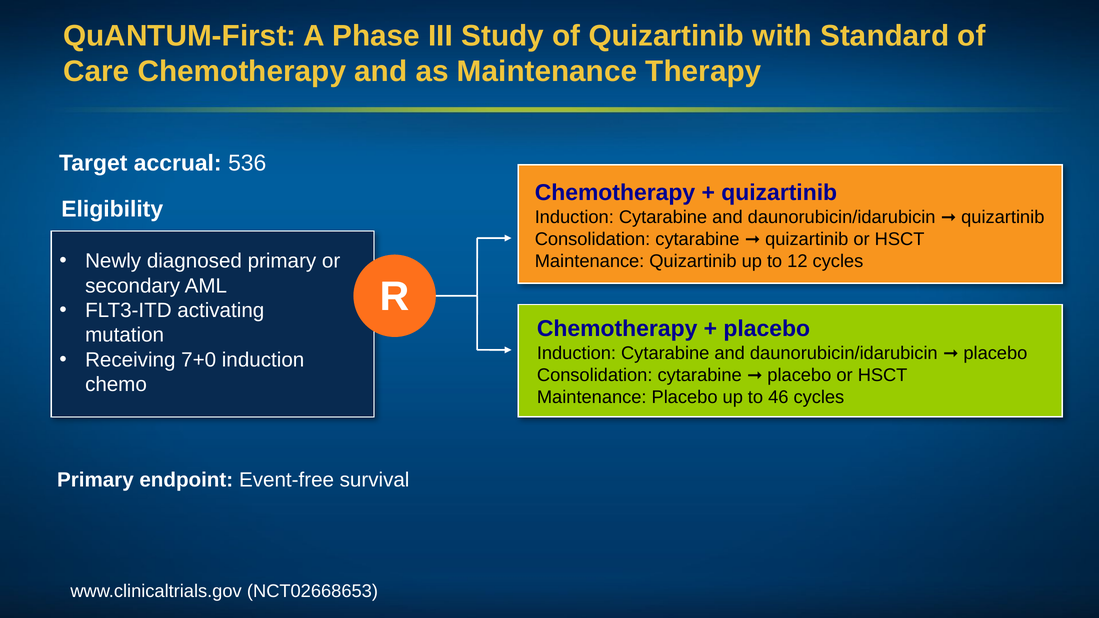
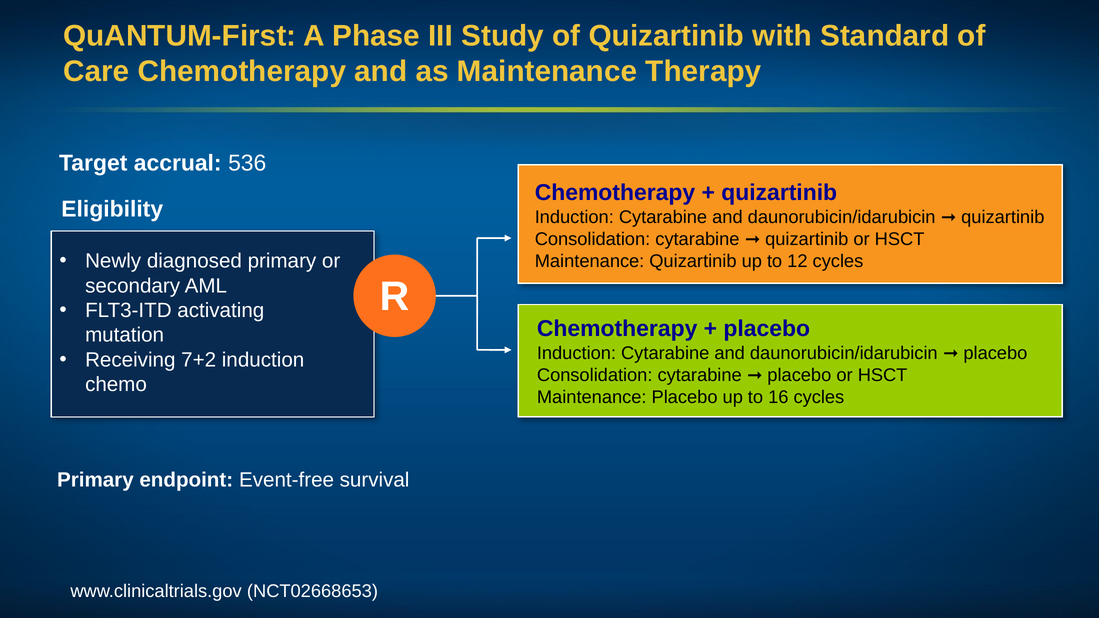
7+0: 7+0 -> 7+2
46: 46 -> 16
